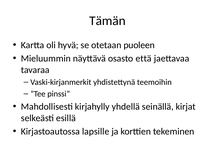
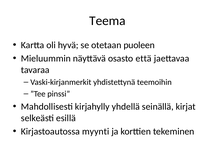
Tämän: Tämän -> Teema
lapsille: lapsille -> myynti
